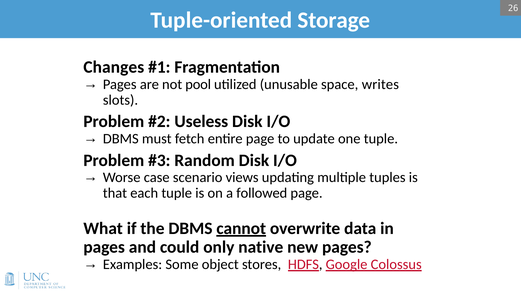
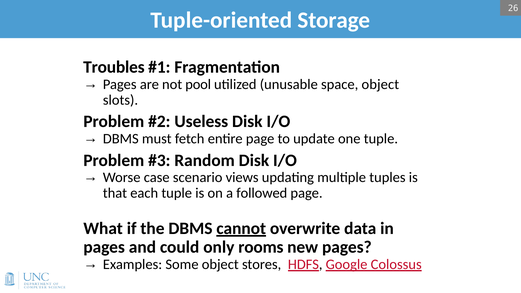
Changes: Changes -> Troubles
space writes: writes -> object
native: native -> rooms
